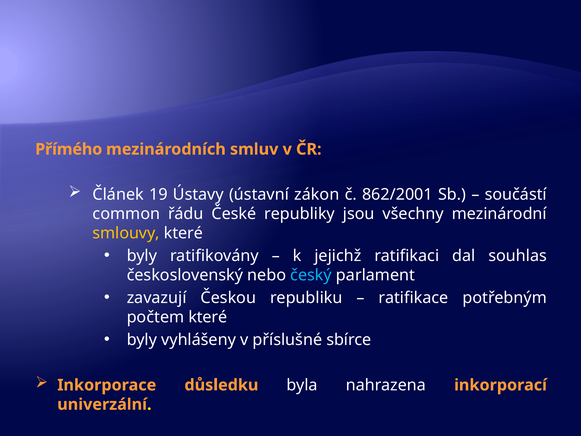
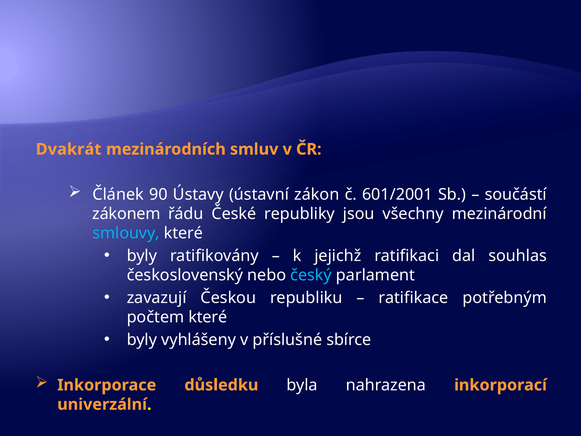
Přímého: Přímého -> Dvakrát
19: 19 -> 90
862/2001: 862/2001 -> 601/2001
common: common -> zákonem
smlouvy colour: yellow -> light blue
